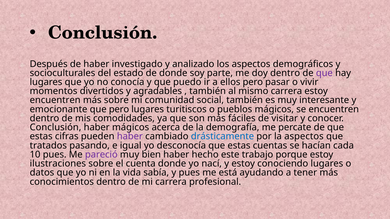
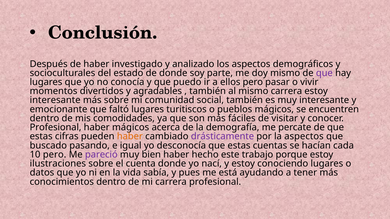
doy dentro: dentro -> mismo
encuentren at (55, 100): encuentren -> interesante
que pero: pero -> faltó
Conclusión at (55, 128): Conclusión -> Profesional
haber at (130, 137) colour: purple -> orange
drásticamente colour: blue -> purple
tratados: tratados -> buscado
10 pues: pues -> pero
